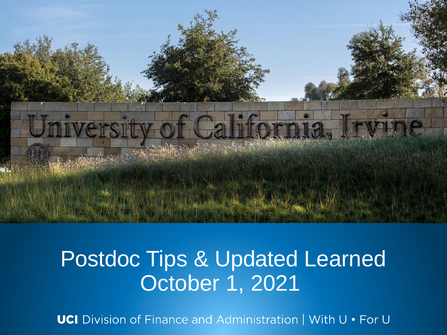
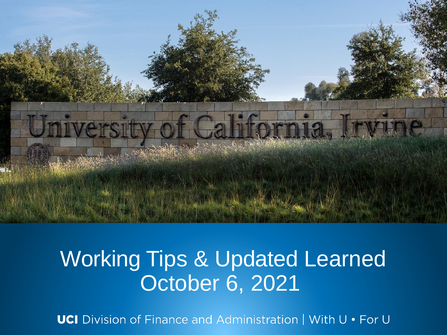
Postdoc: Postdoc -> Working
1: 1 -> 6
